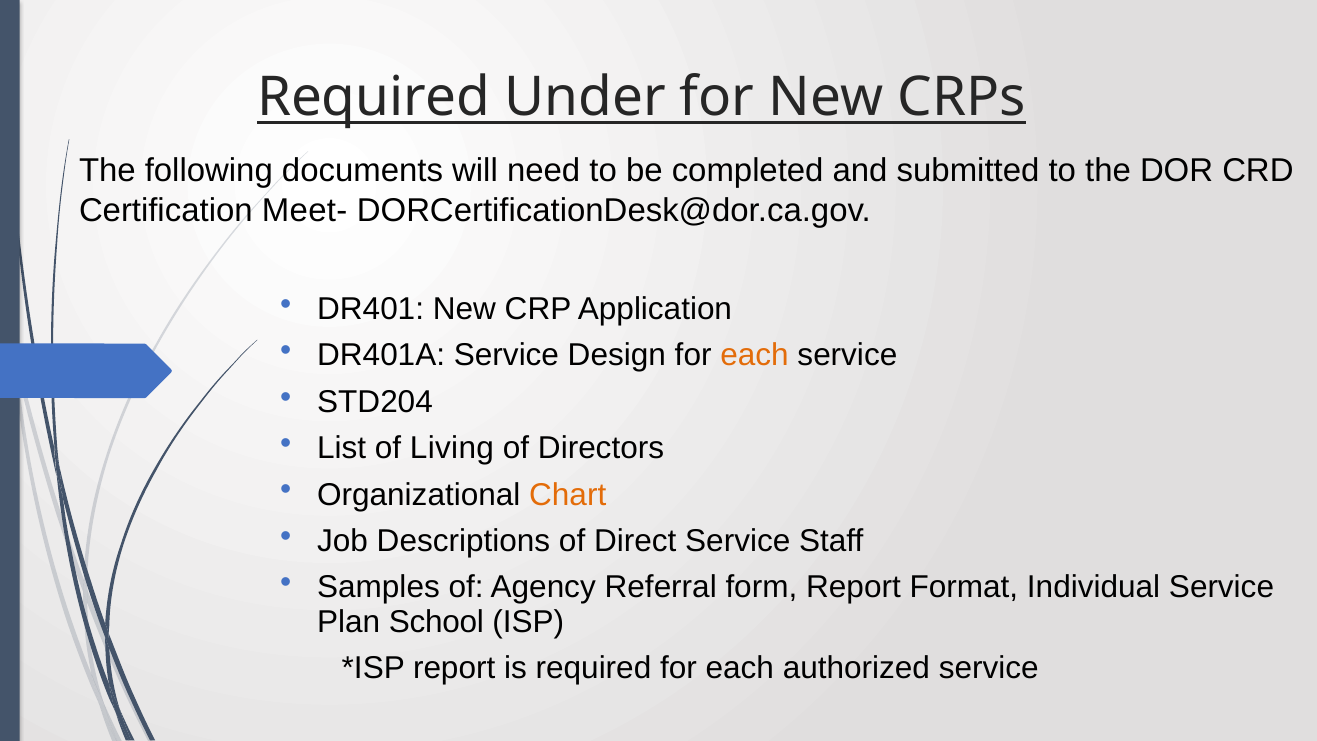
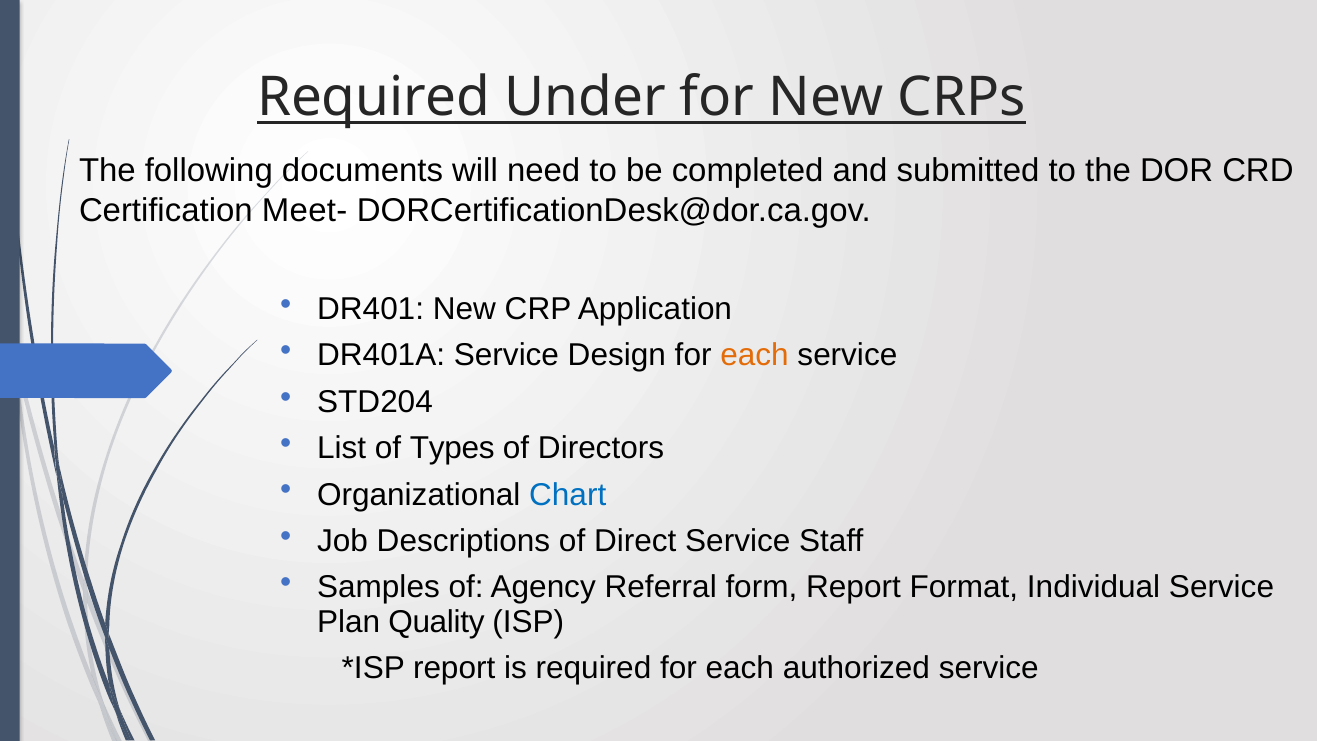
Living: Living -> Types
Chart colour: orange -> blue
School: School -> Quality
